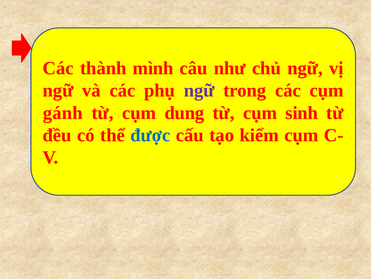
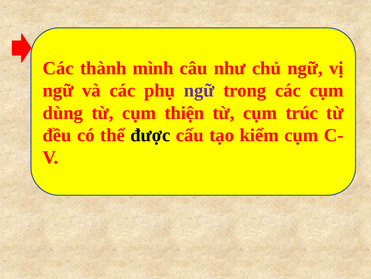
gánh: gánh -> dùng
dung: dung -> thiện
sinh: sinh -> trúc
được colour: blue -> black
